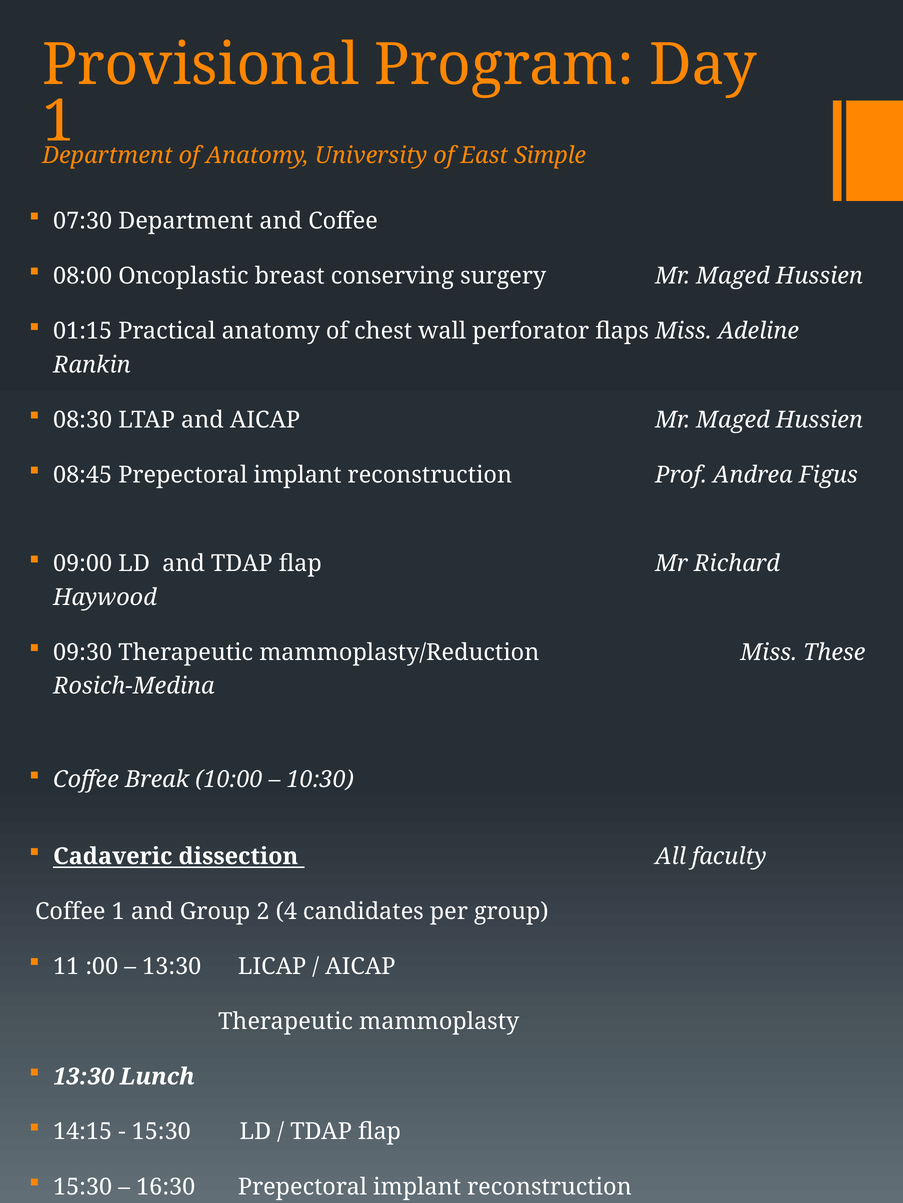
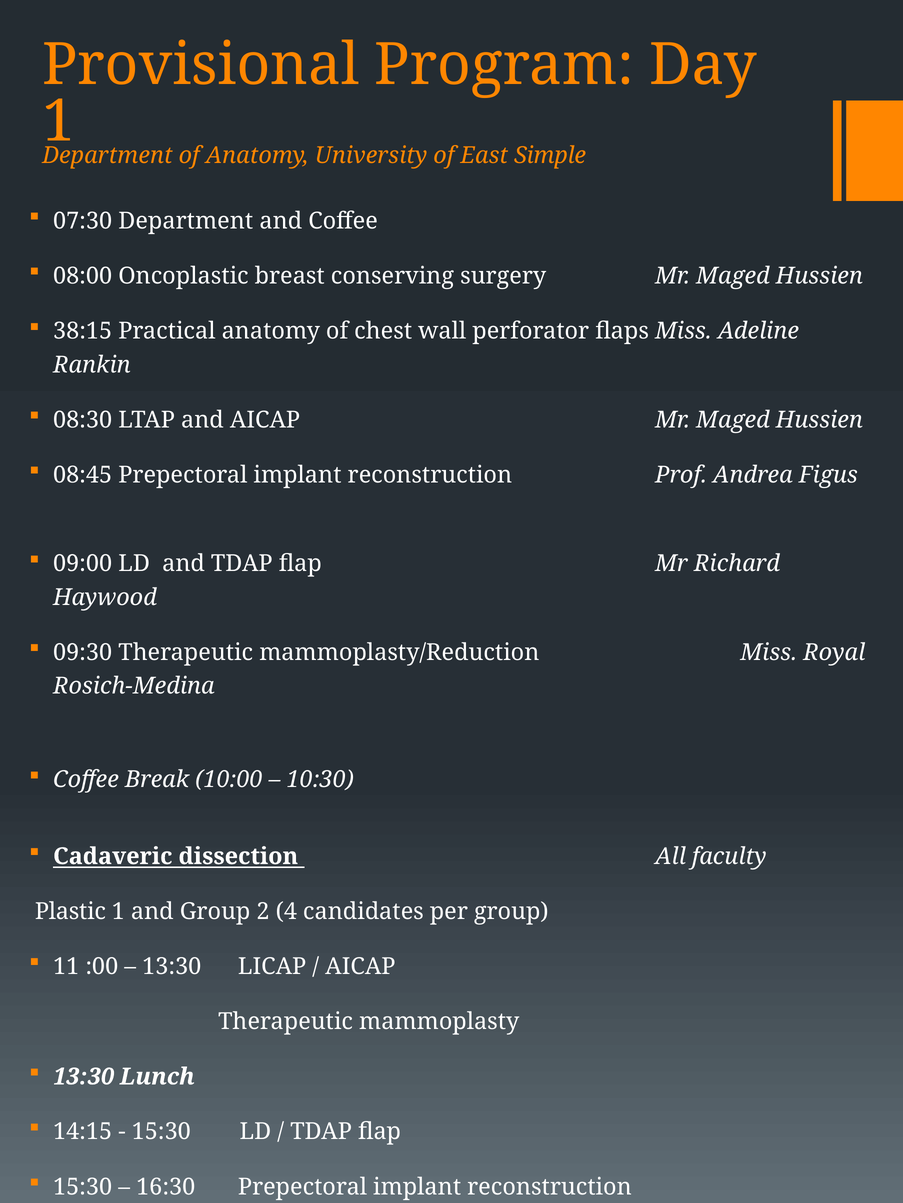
01:15: 01:15 -> 38:15
These: These -> Royal
Coffee at (70, 912): Coffee -> Plastic
